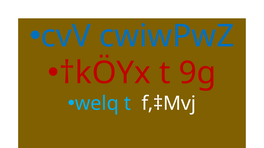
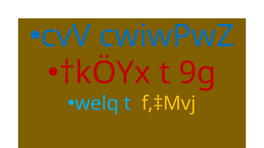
f‚‡Mvj colour: white -> yellow
